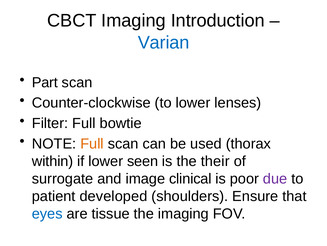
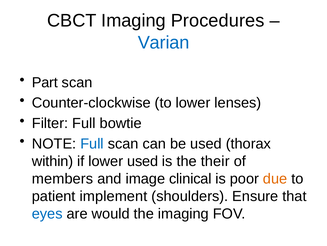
Introduction: Introduction -> Procedures
Full at (92, 143) colour: orange -> blue
lower seen: seen -> used
surrogate: surrogate -> members
due colour: purple -> orange
developed: developed -> implement
tissue: tissue -> would
